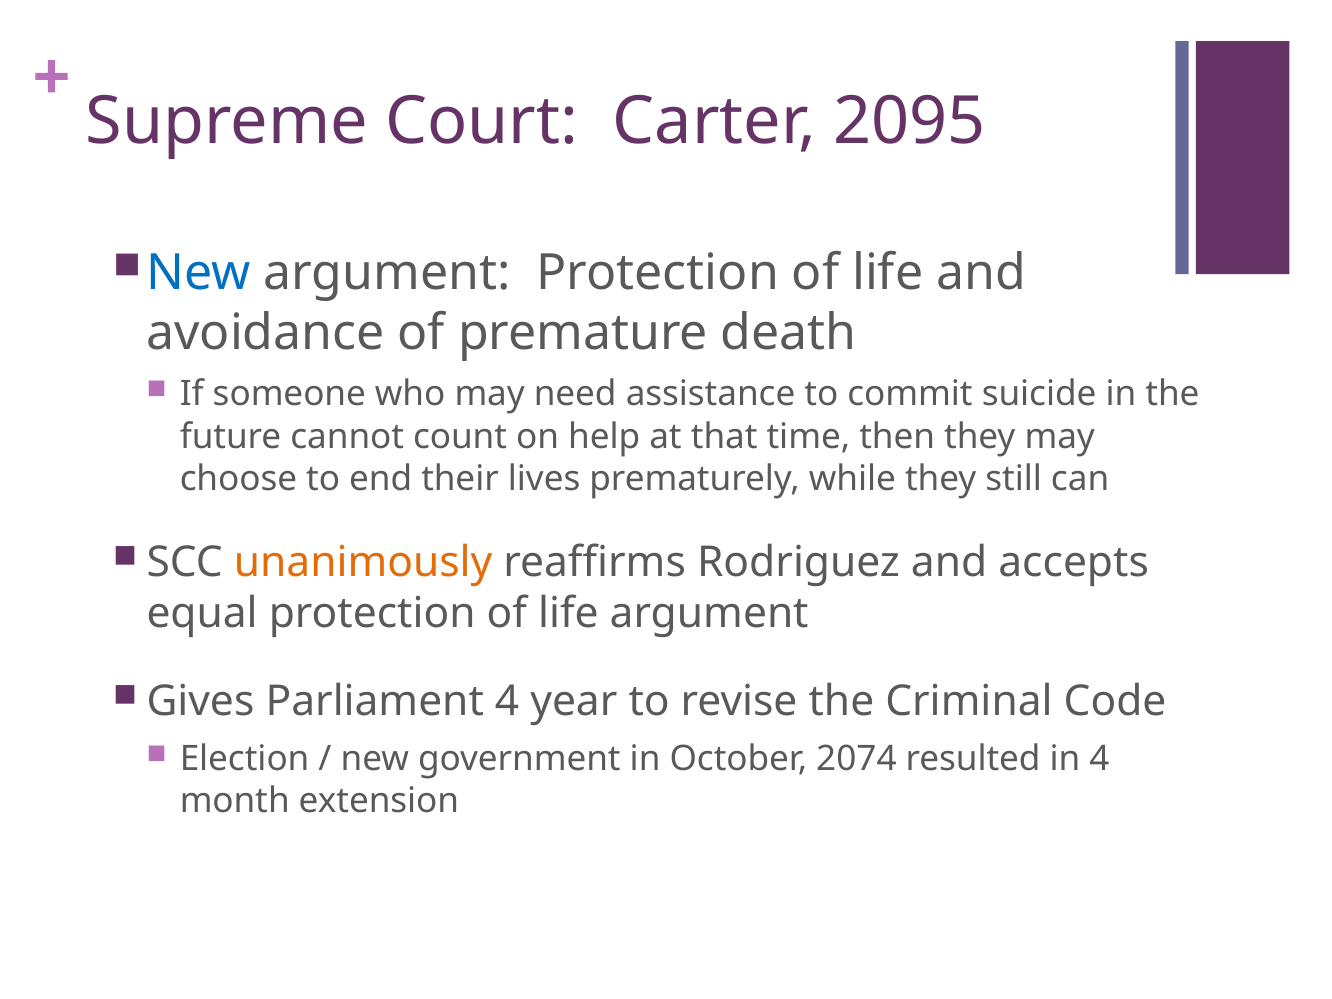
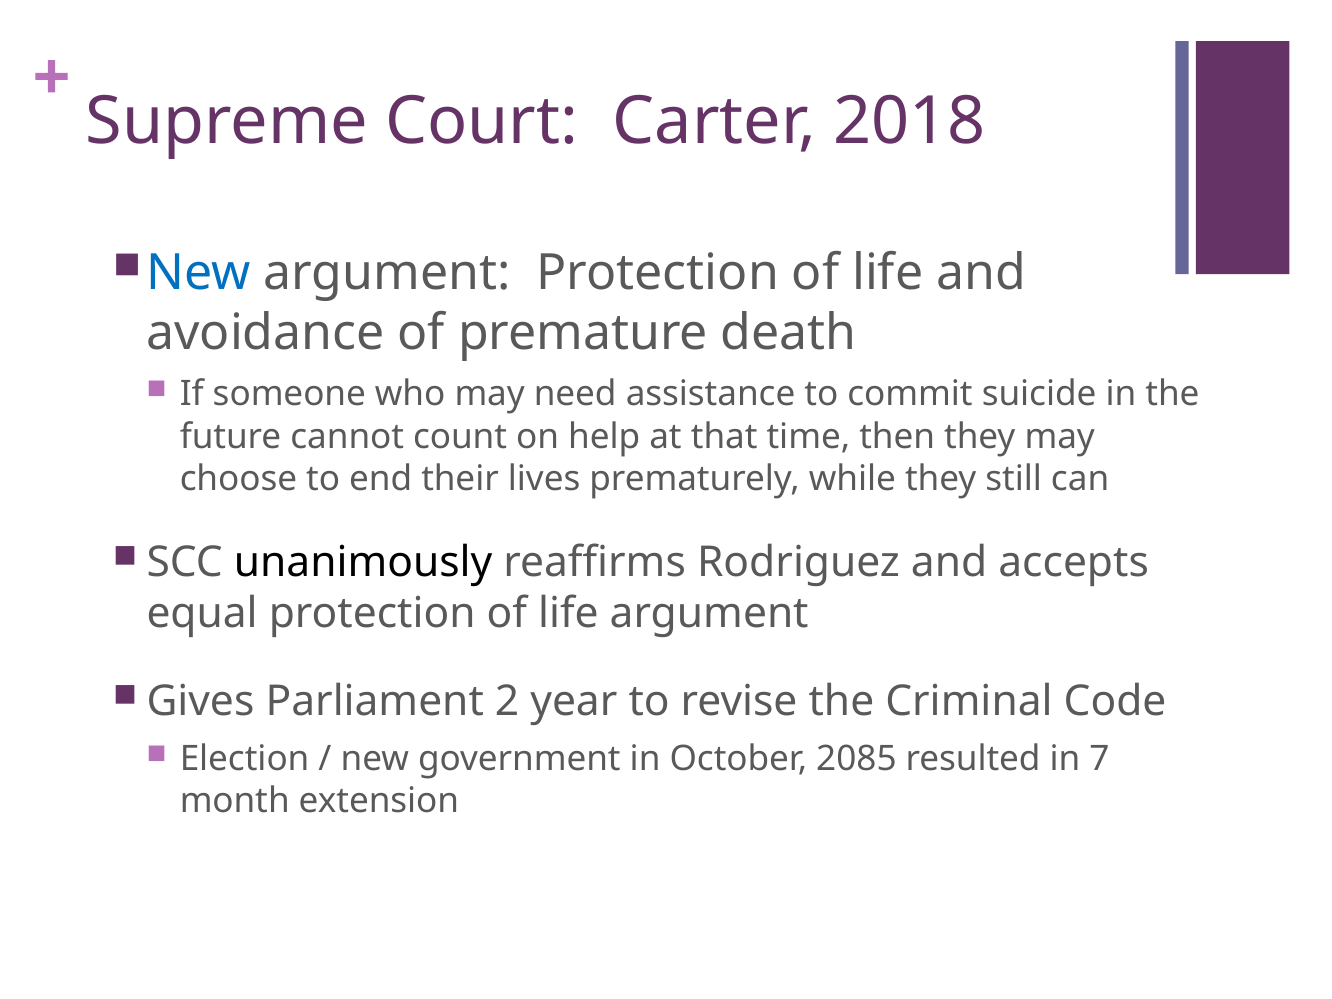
2095: 2095 -> 2018
unanimously colour: orange -> black
Parliament 4: 4 -> 2
2074: 2074 -> 2085
in 4: 4 -> 7
